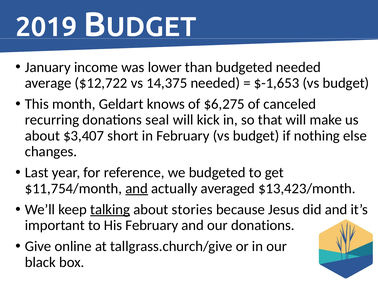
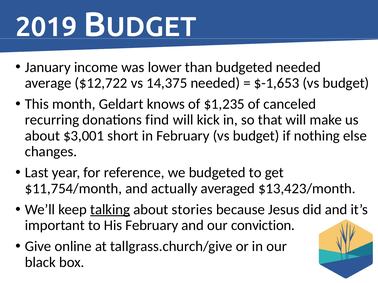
$6,275: $6,275 -> $1,235
seal: seal -> find
$3,407: $3,407 -> $3,001
and at (137, 189) underline: present -> none
our donations: donations -> conviction
